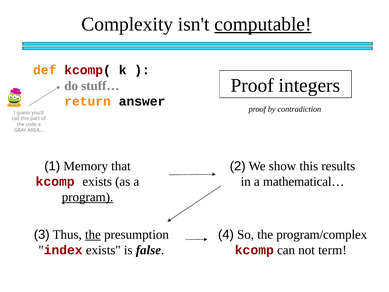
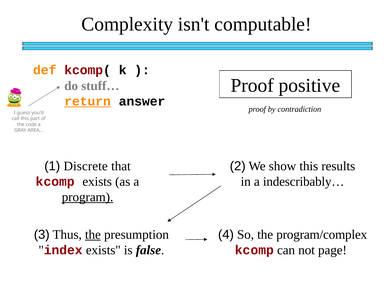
computable underline: present -> none
integers: integers -> positive
return underline: none -> present
Memory: Memory -> Discrete
mathematical…: mathematical… -> indescribably…
term: term -> page
